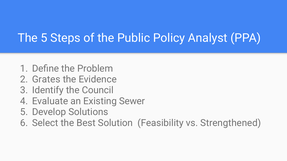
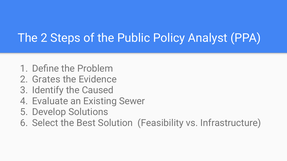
The 5: 5 -> 2
Council: Council -> Caused
Strengthened: Strengthened -> Infrastructure
